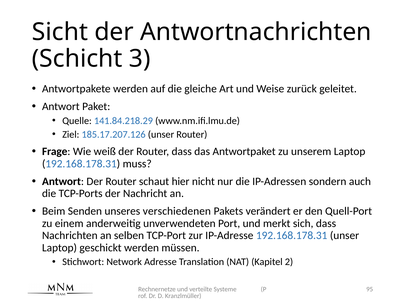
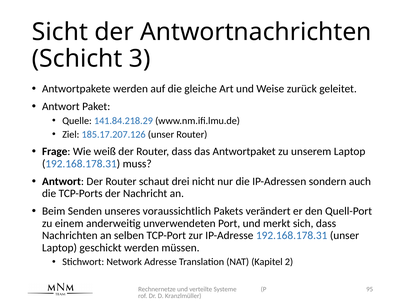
hier: hier -> drei
verschiedenen: verschiedenen -> voraussichtlich
